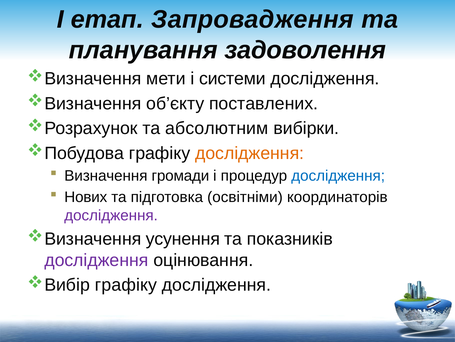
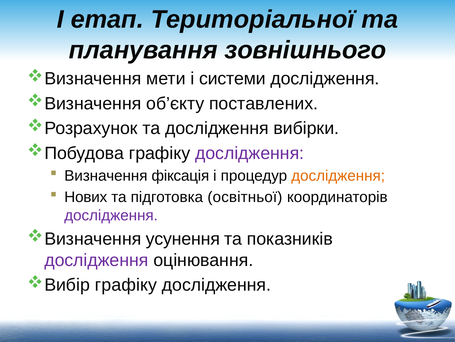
Запровадження: Запровадження -> Територіальної
задоволення: задоволення -> зовнішнього
та абсолютним: абсолютним -> дослідження
дослідження at (250, 153) colour: orange -> purple
громади: громади -> фіксація
дослідження at (338, 176) colour: blue -> orange
освітніми: освітніми -> освітньої
